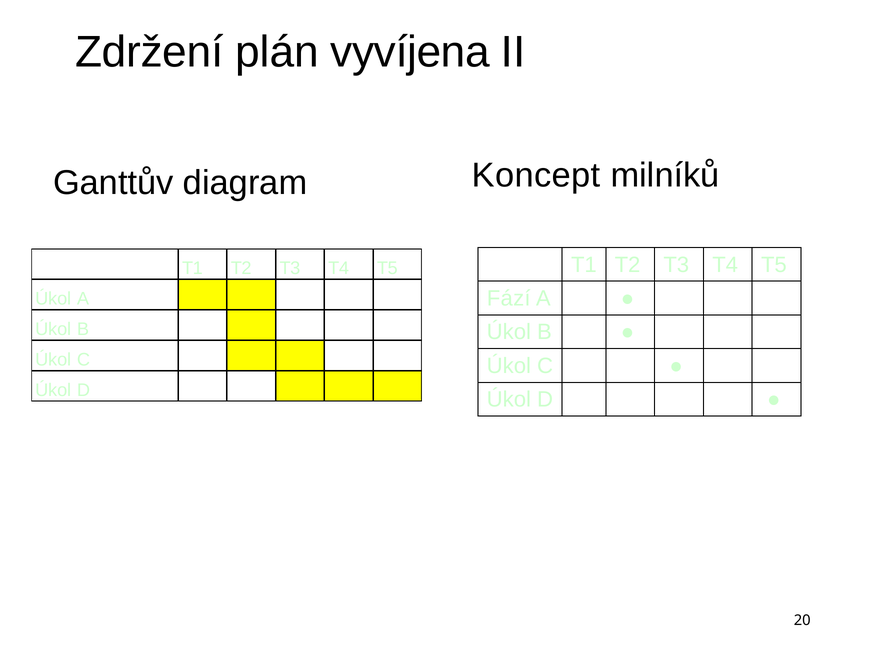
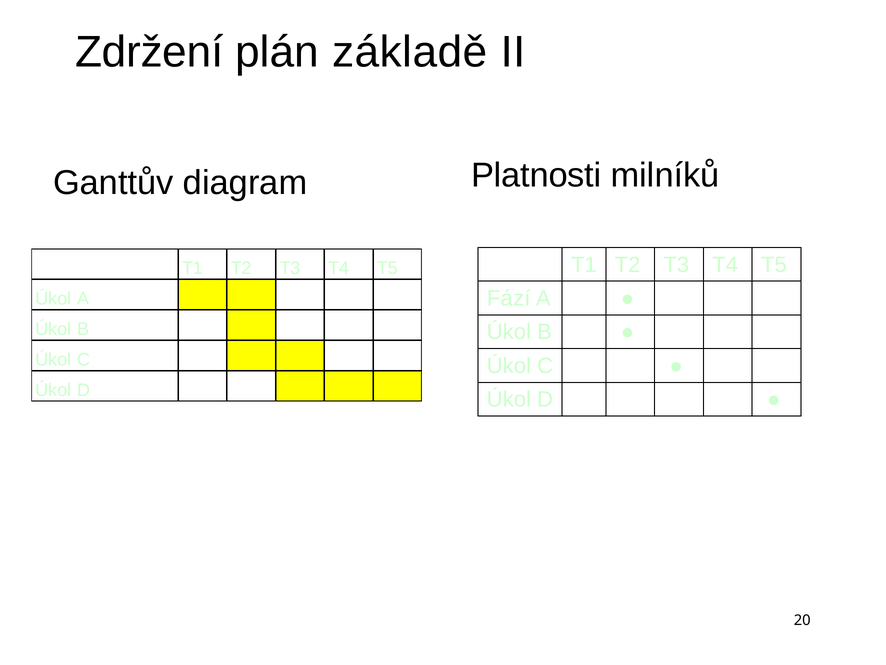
vyvíjena: vyvíjena -> základě
Koncept: Koncept -> Platnosti
